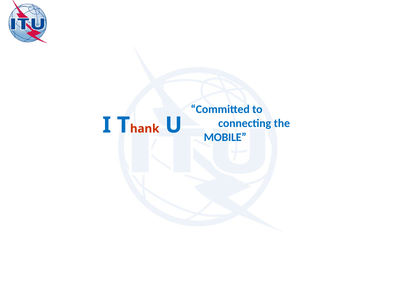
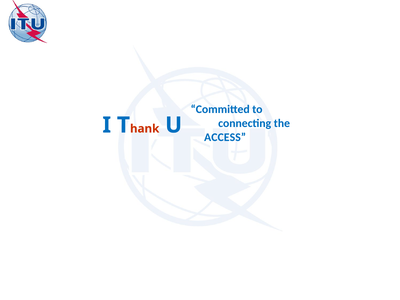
MOBILE: MOBILE -> ACCESS
